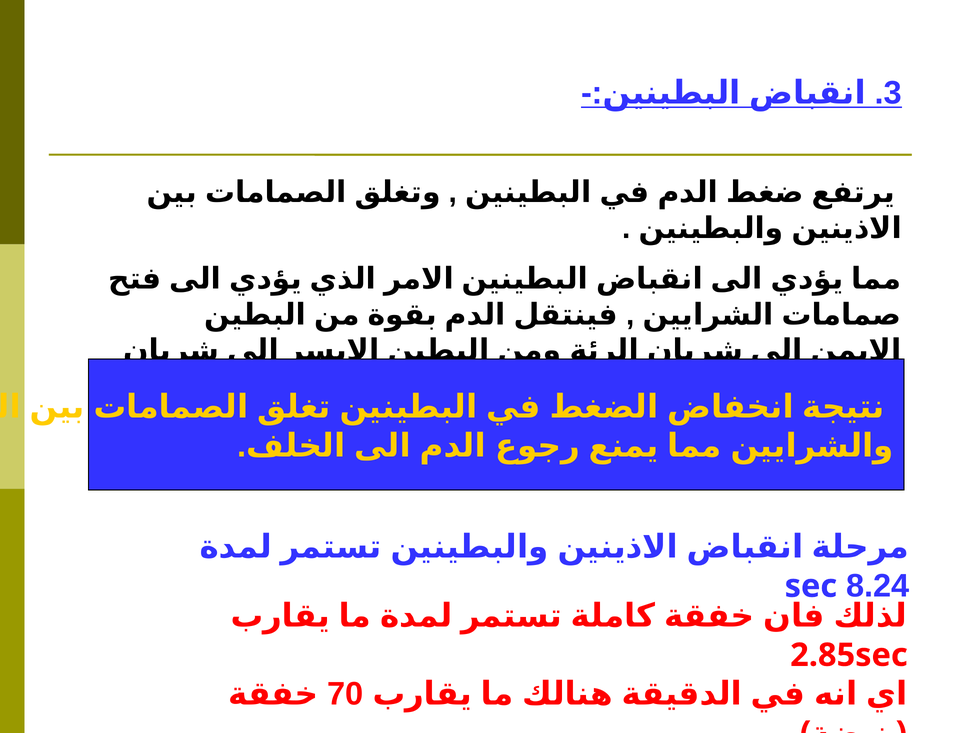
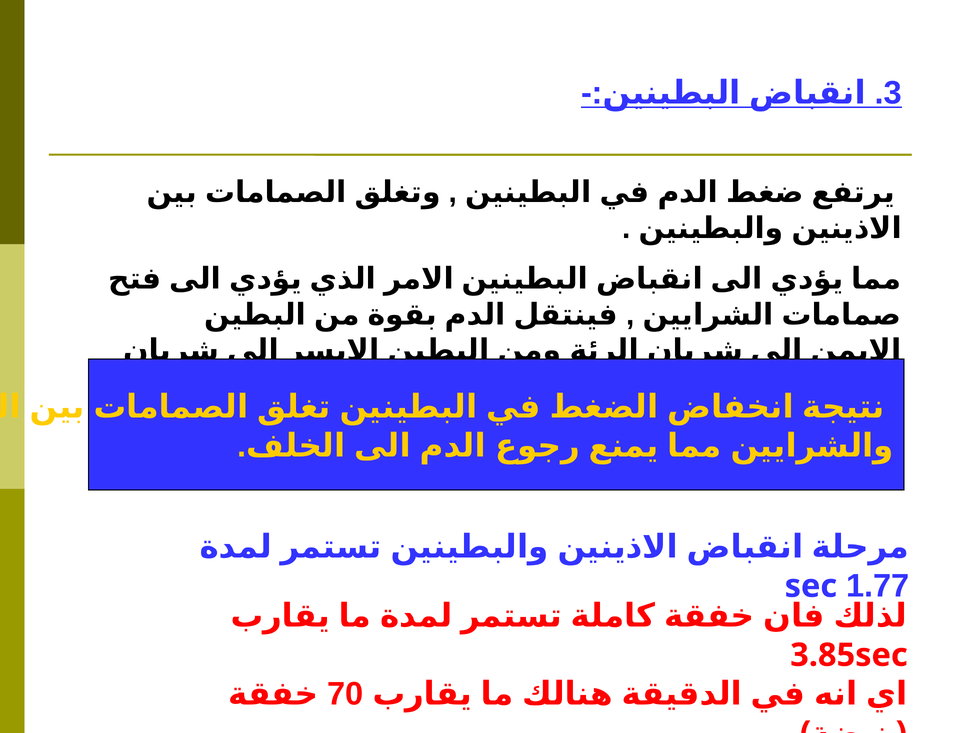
8.24: 8.24 -> 1.77
2.85sec: 2.85sec -> 3.85sec
